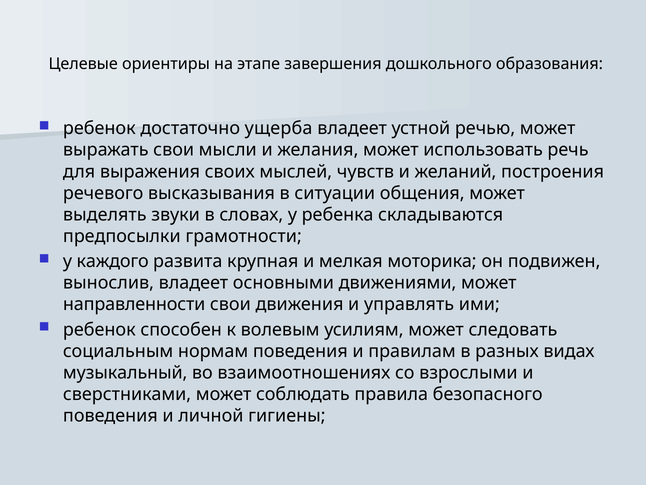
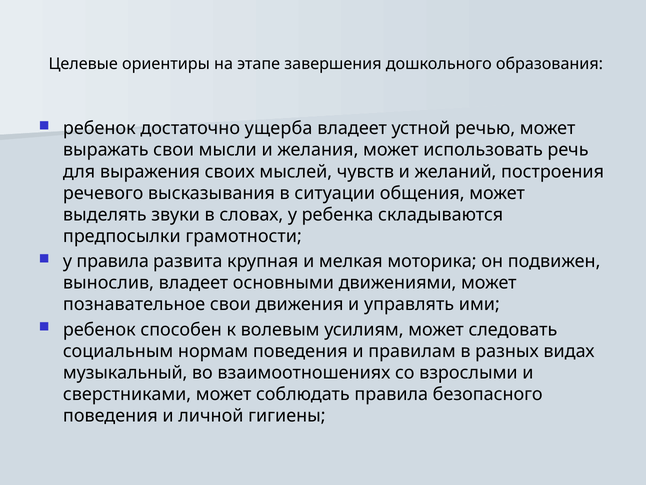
у каждого: каждого -> правила
направленности: направленности -> познавательное
